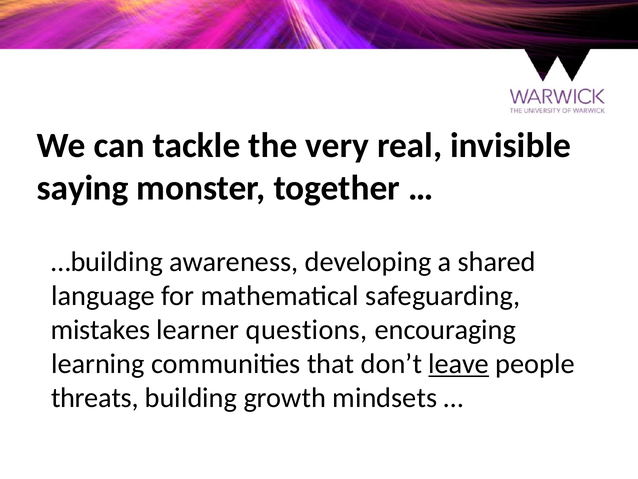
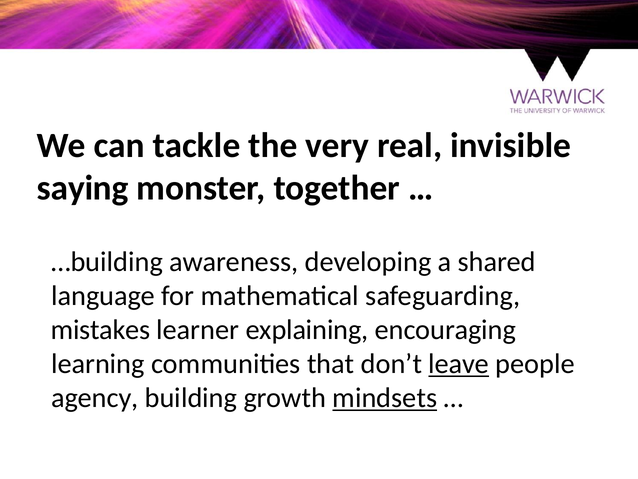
questions: questions -> explaining
threats: threats -> agency
mindsets underline: none -> present
